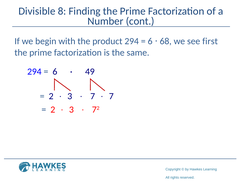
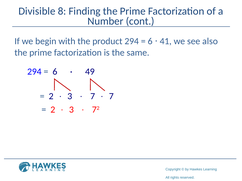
68: 68 -> 41
first: first -> also
